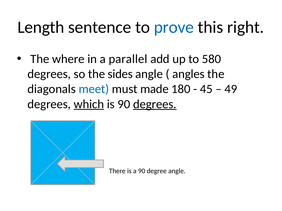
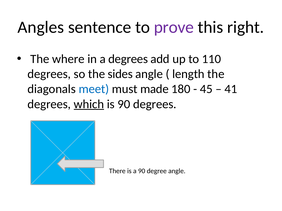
Length: Length -> Angles
prove colour: blue -> purple
a parallel: parallel -> degrees
580: 580 -> 110
angles: angles -> length
49: 49 -> 41
degrees at (155, 104) underline: present -> none
